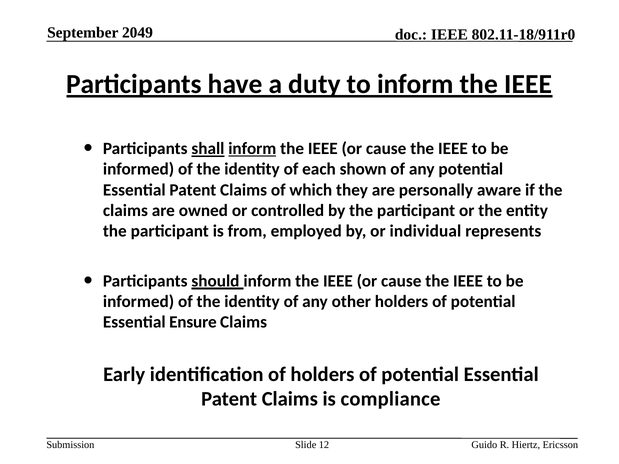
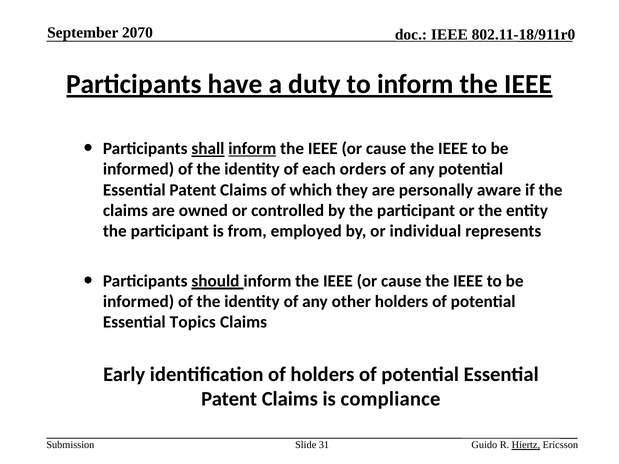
2049: 2049 -> 2070
shown: shown -> orders
Ensure: Ensure -> Topics
12: 12 -> 31
Hiertz underline: none -> present
